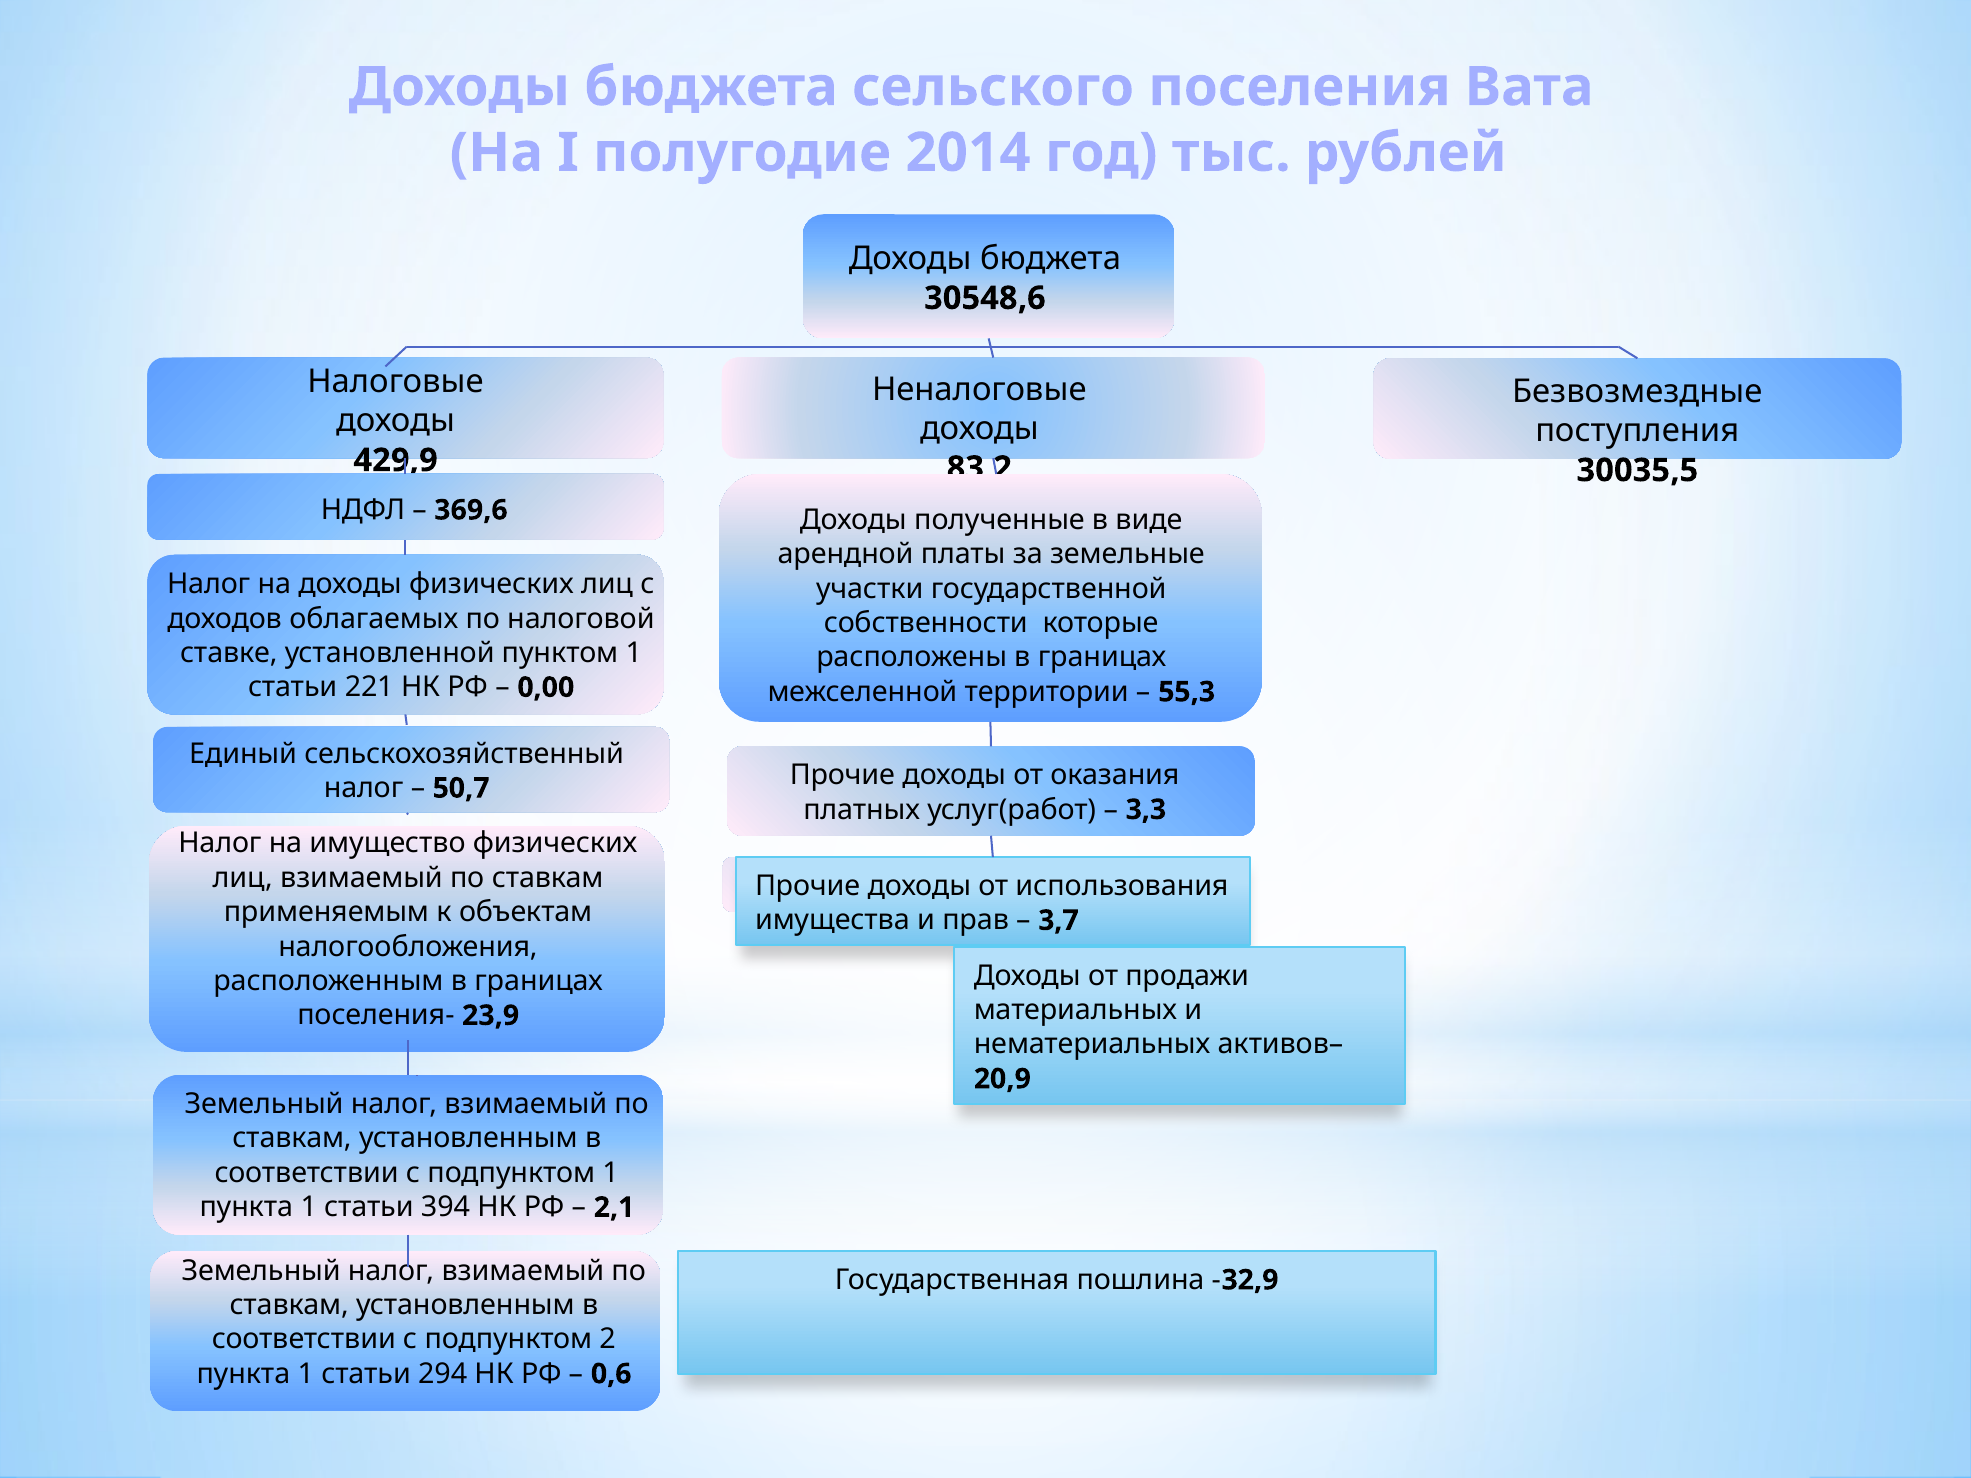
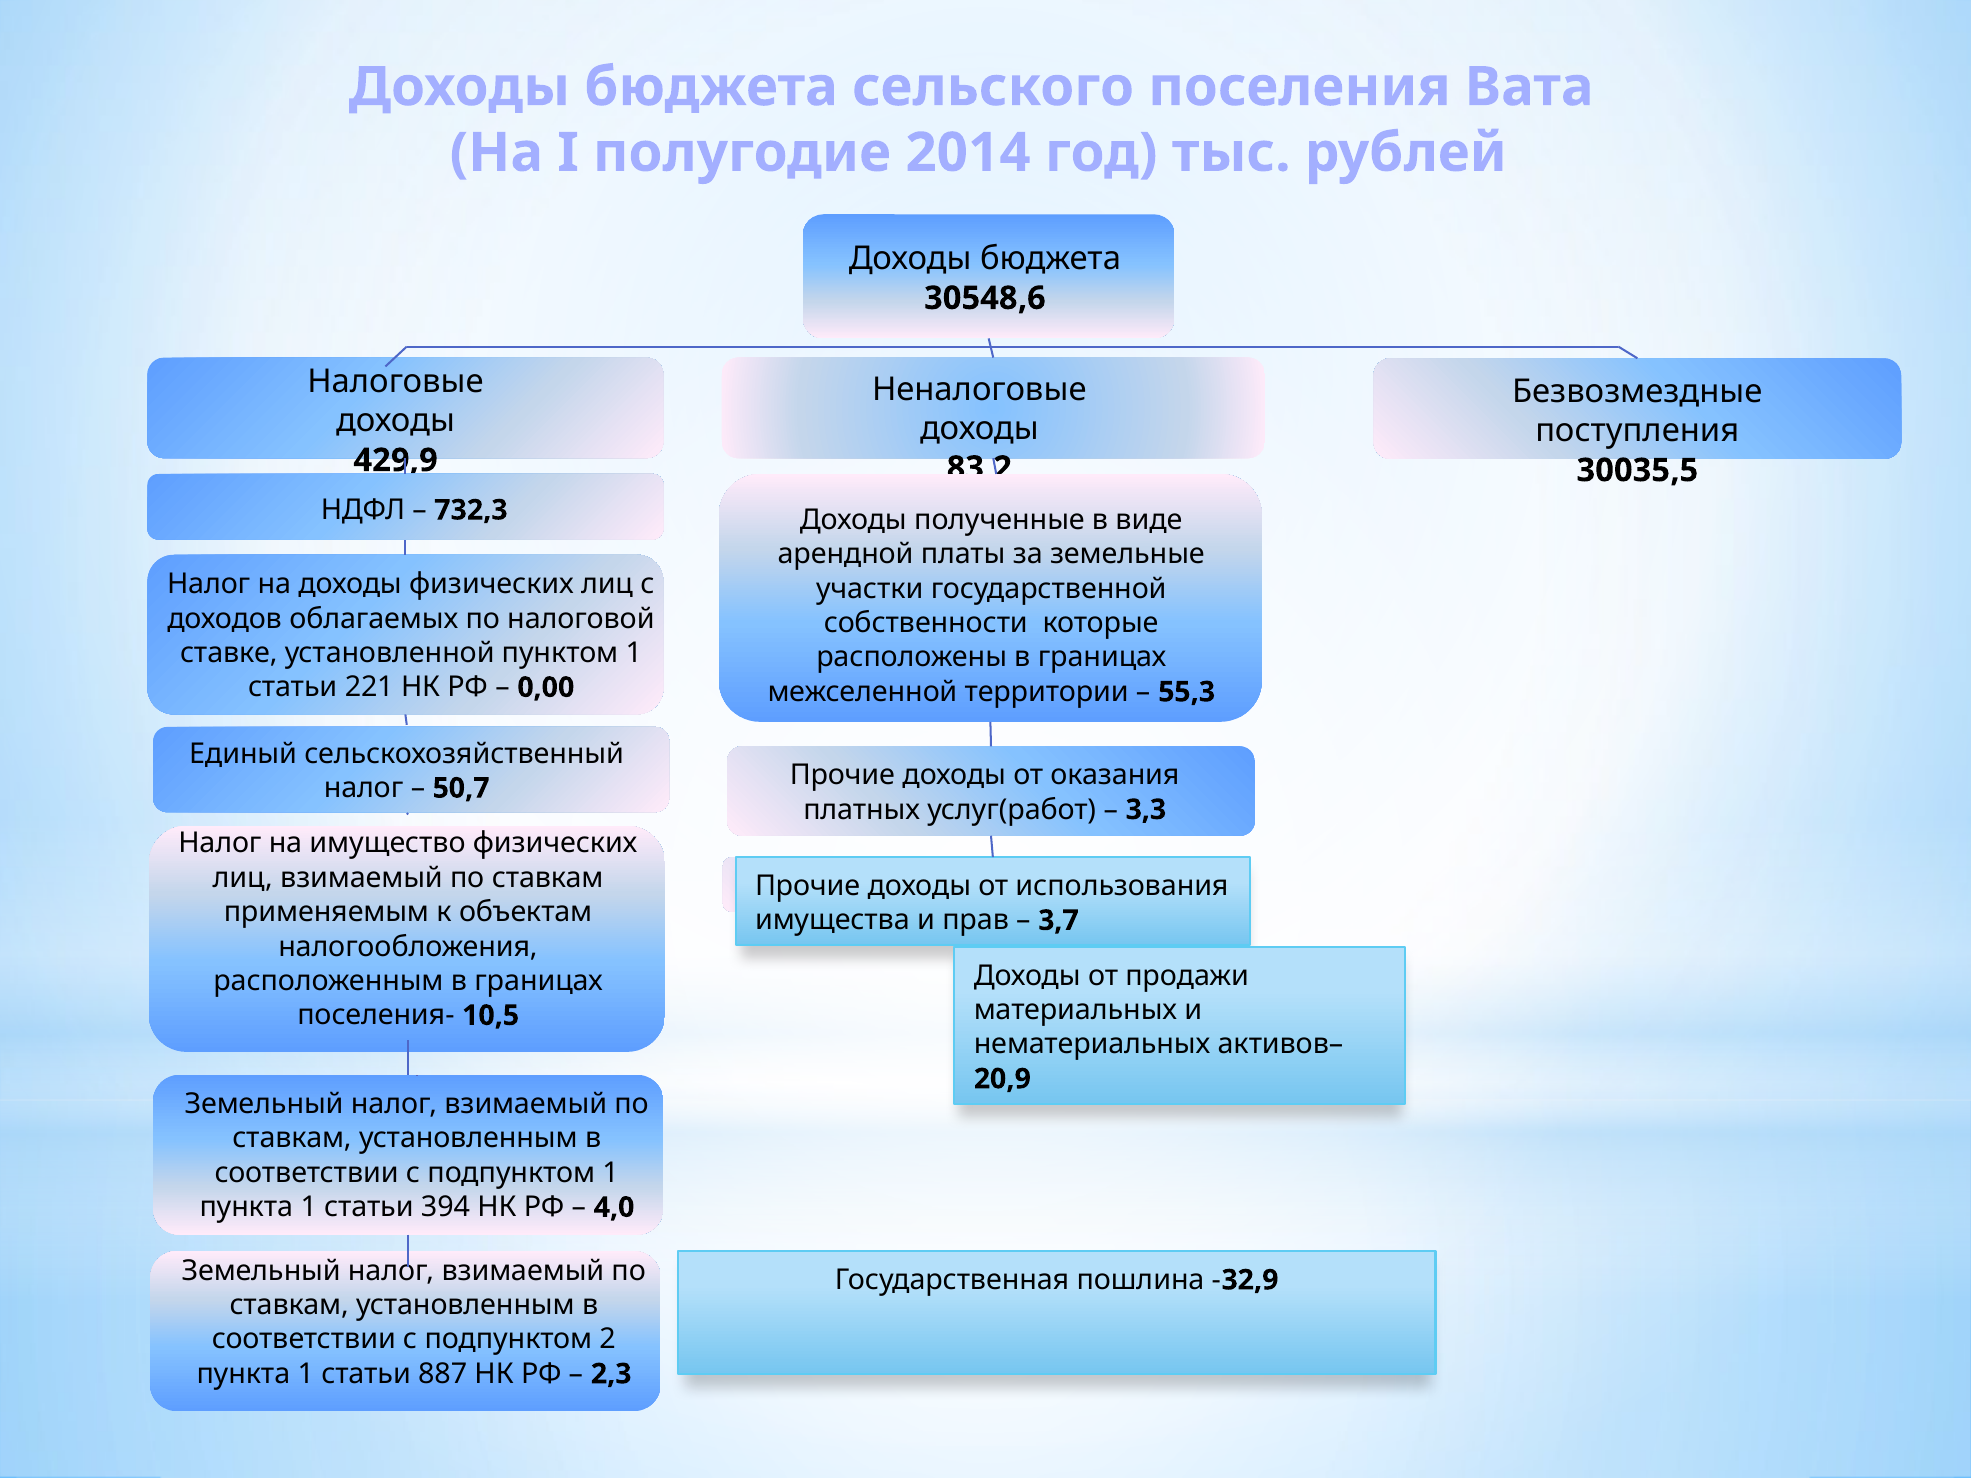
369,6: 369,6 -> 732,3
23,9: 23,9 -> 10,5
2,1: 2,1 -> 4,0
294: 294 -> 887
0,6: 0,6 -> 2,3
